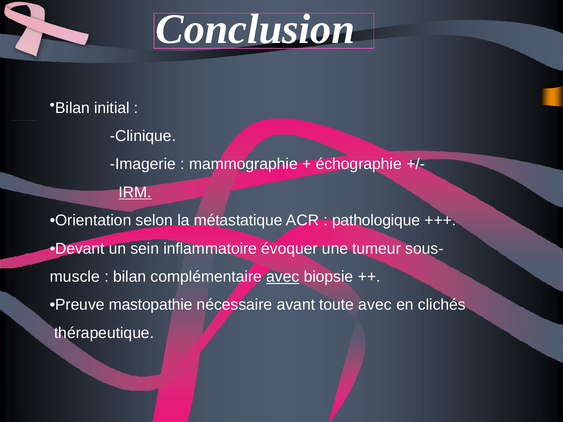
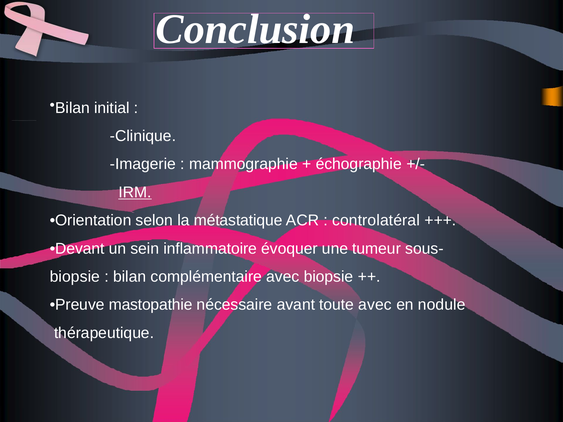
pathologique: pathologique -> controlatéral
muscle at (75, 277): muscle -> biopsie
avec at (283, 277) underline: present -> none
clichés: clichés -> nodule
